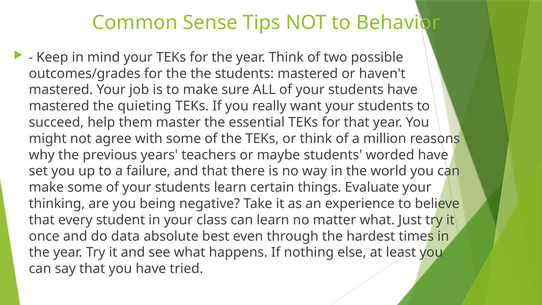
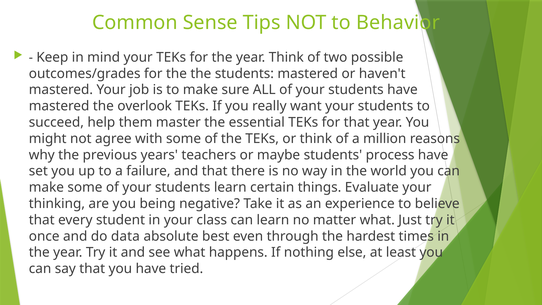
quieting: quieting -> overlook
worded: worded -> process
